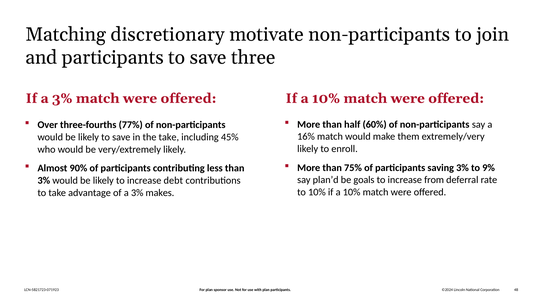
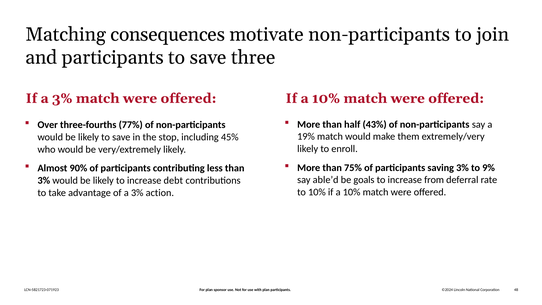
discretionary: discretionary -> consequences
60%: 60% -> 43%
16%: 16% -> 19%
the take: take -> stop
plan’d: plan’d -> able’d
makes: makes -> action
